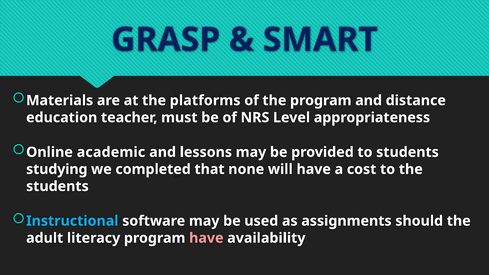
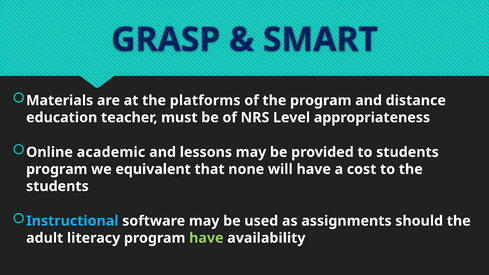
studying at (57, 169): studying -> program
completed: completed -> equivalent
have at (206, 238) colour: pink -> light green
